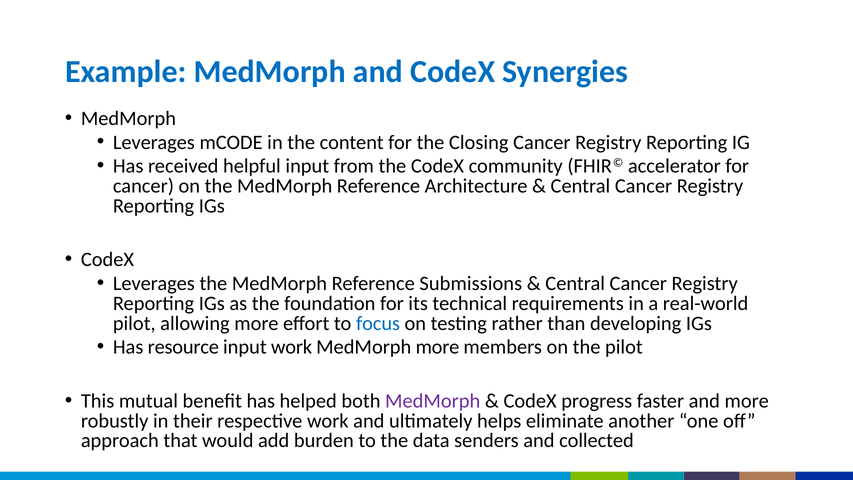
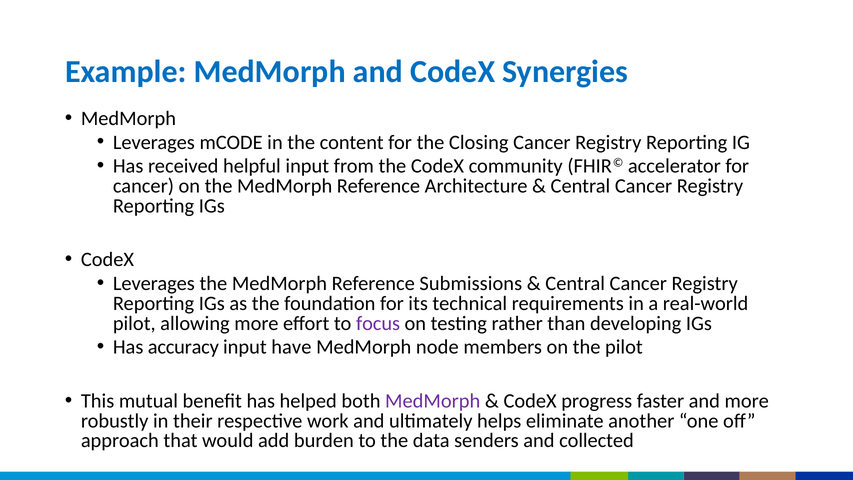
focus colour: blue -> purple
resource: resource -> accuracy
input work: work -> have
MedMorph more: more -> node
